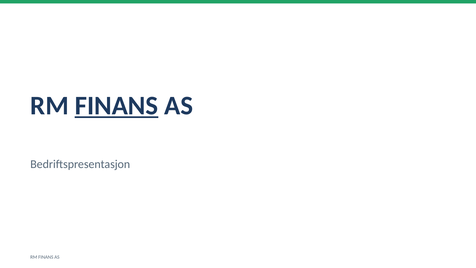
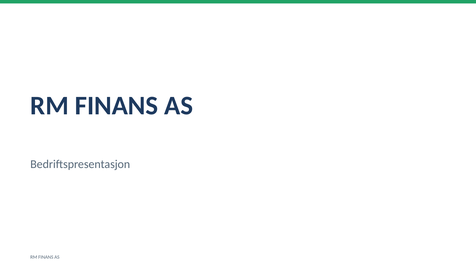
FINANS at (117, 106) underline: present -> none
